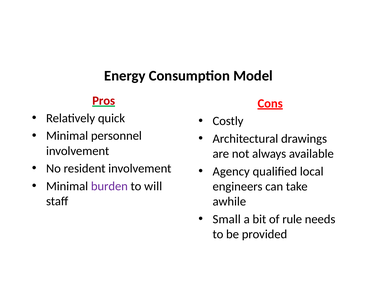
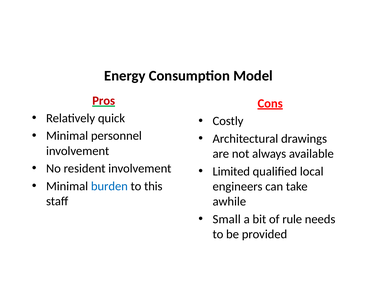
Agency: Agency -> Limited
burden colour: purple -> blue
will: will -> this
